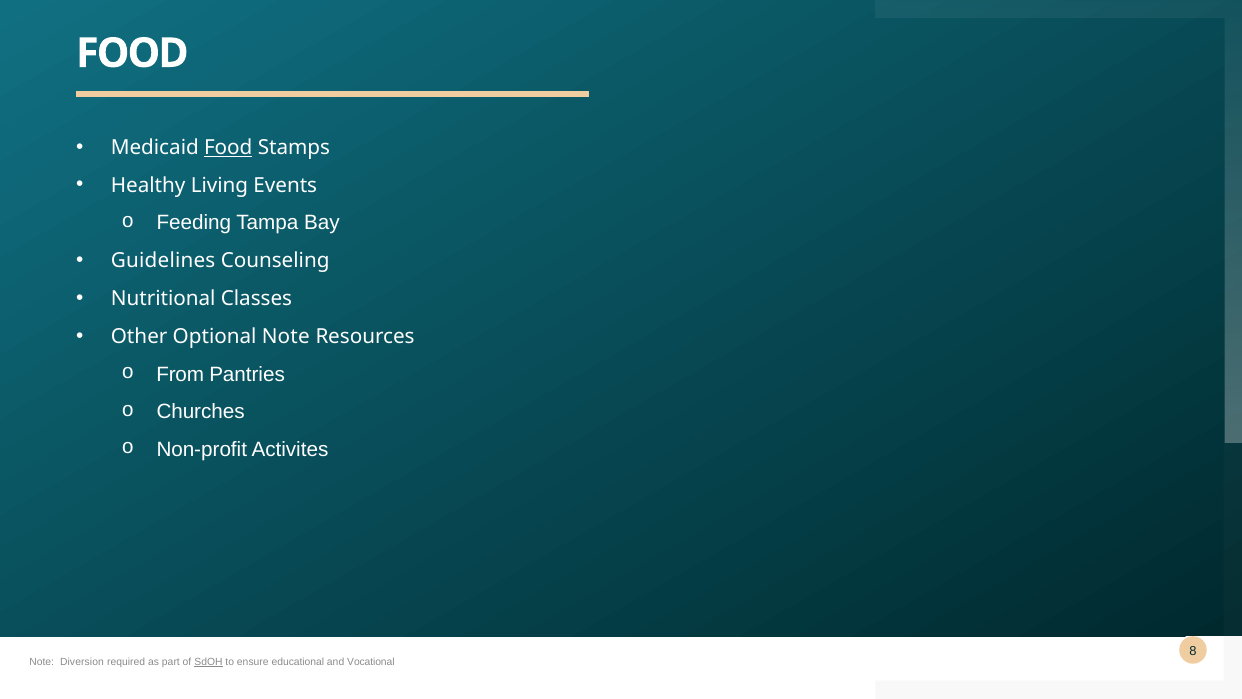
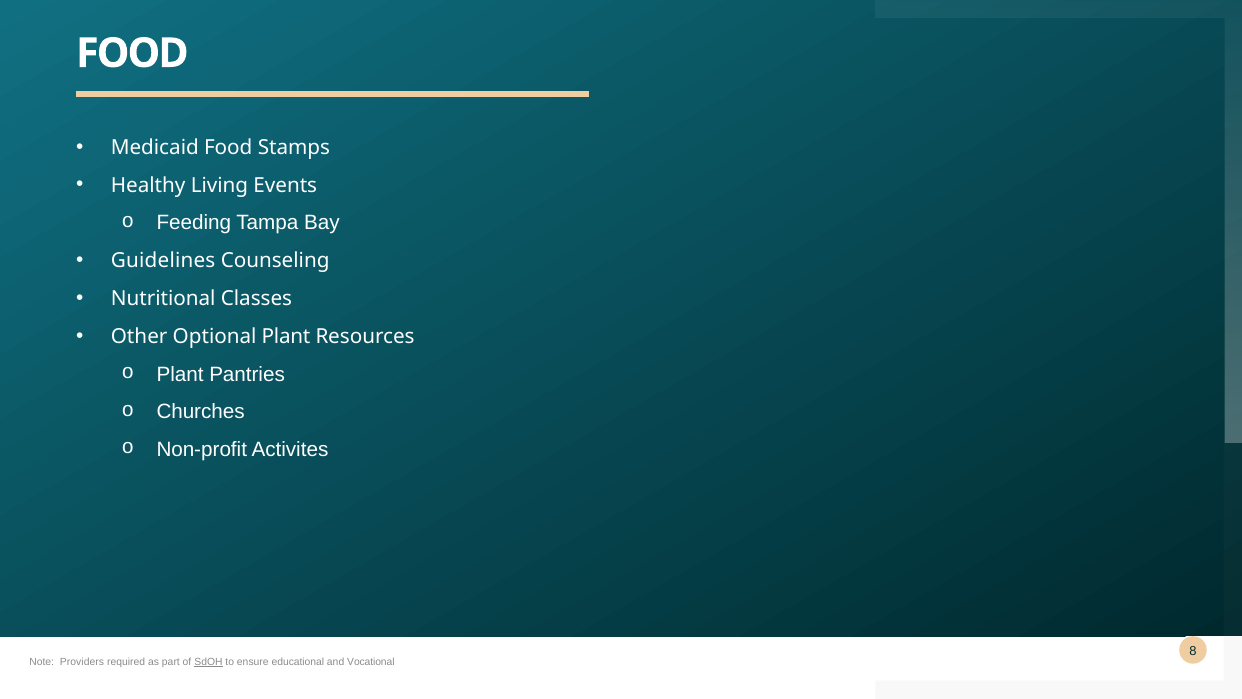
Food at (228, 147) underline: present -> none
Optional Note: Note -> Plant
From at (180, 374): From -> Plant
Diversion: Diversion -> Providers
